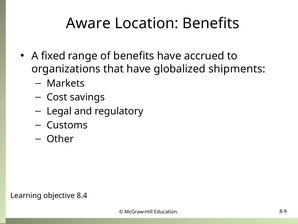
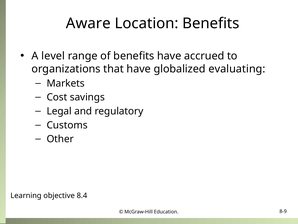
fixed: fixed -> level
shipments: shipments -> evaluating
